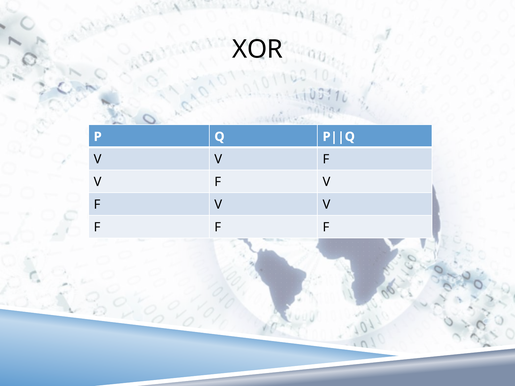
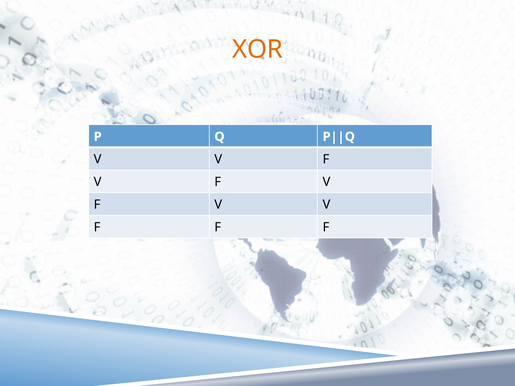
XOR colour: black -> orange
